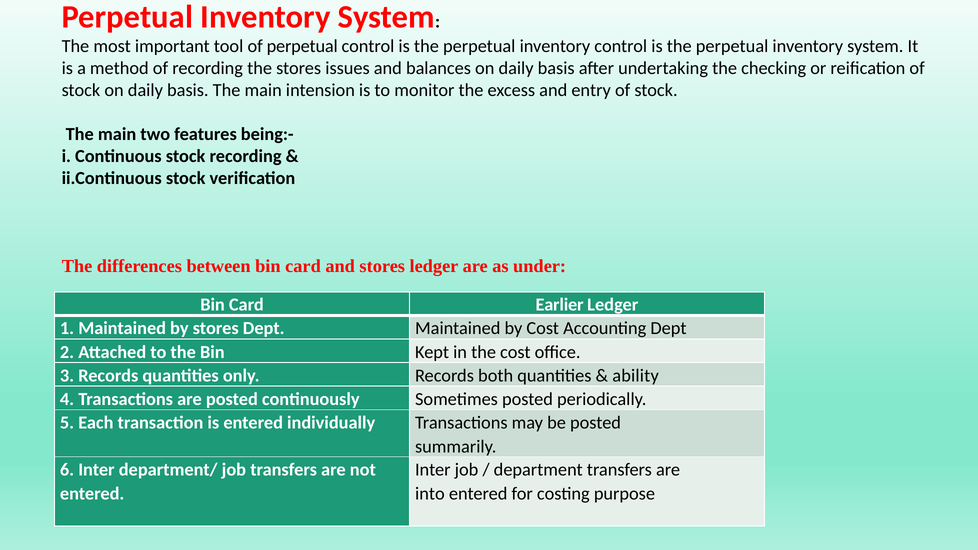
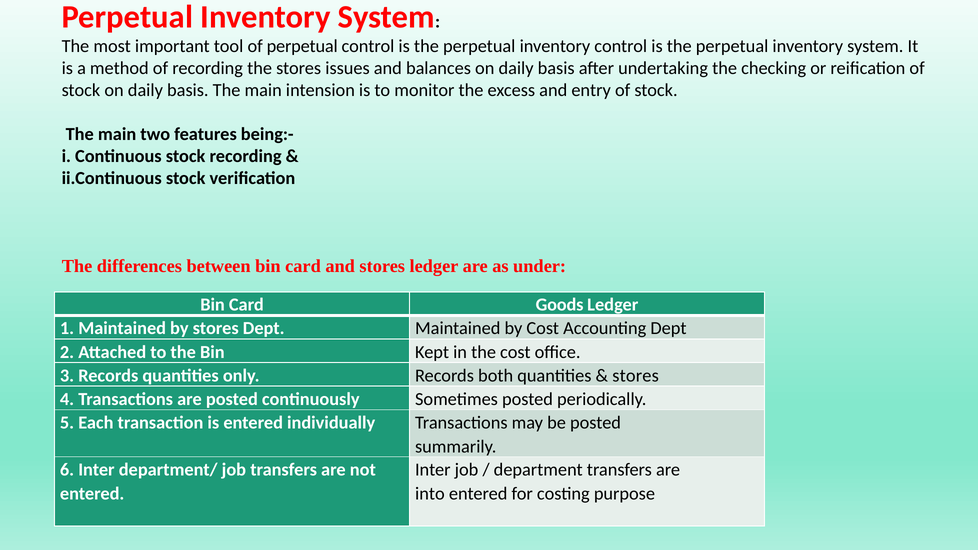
Earlier: Earlier -> Goods
ability at (636, 376): ability -> stores
